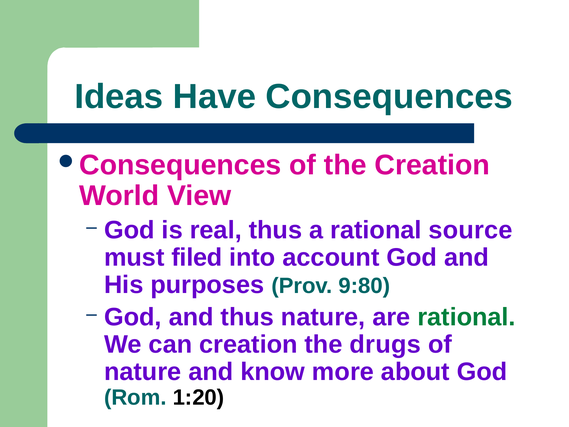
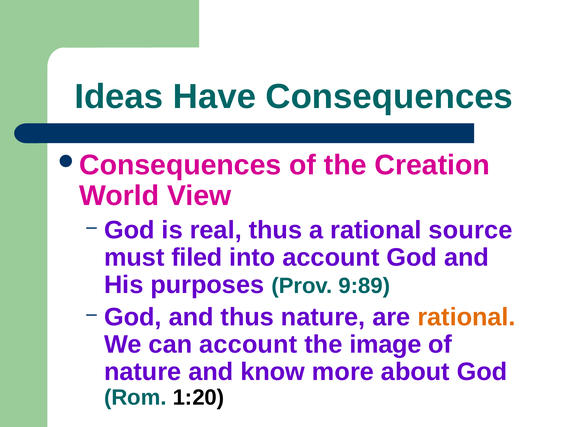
9:80: 9:80 -> 9:89
rational at (467, 317) colour: green -> orange
can creation: creation -> account
drugs: drugs -> image
